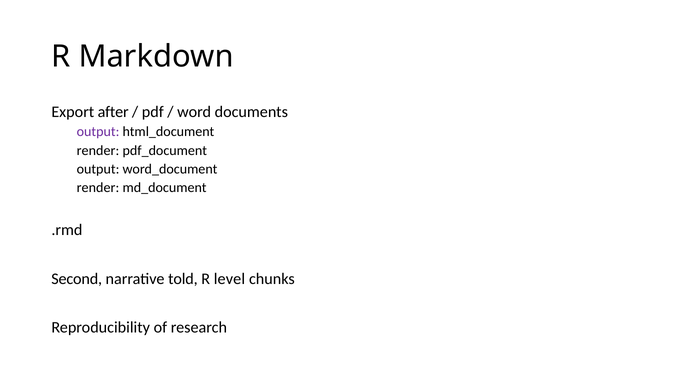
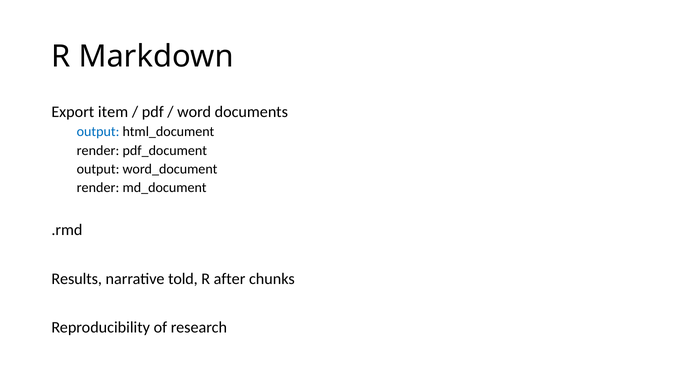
after: after -> item
output at (98, 132) colour: purple -> blue
Second: Second -> Results
level: level -> after
